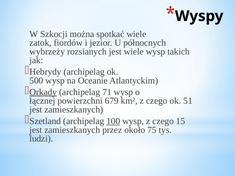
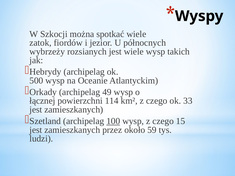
Orkady underline: present -> none
71: 71 -> 49
679: 679 -> 114
51: 51 -> 33
75: 75 -> 59
